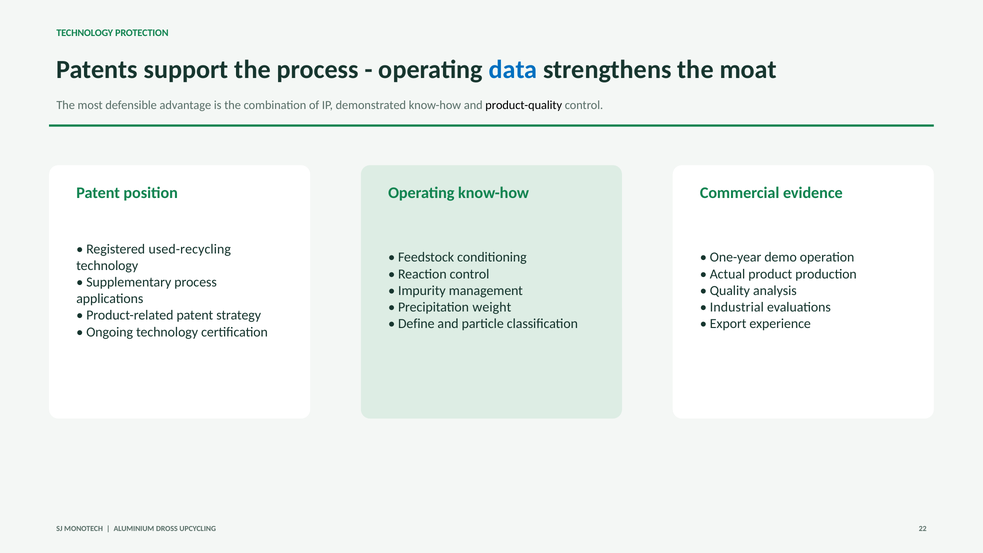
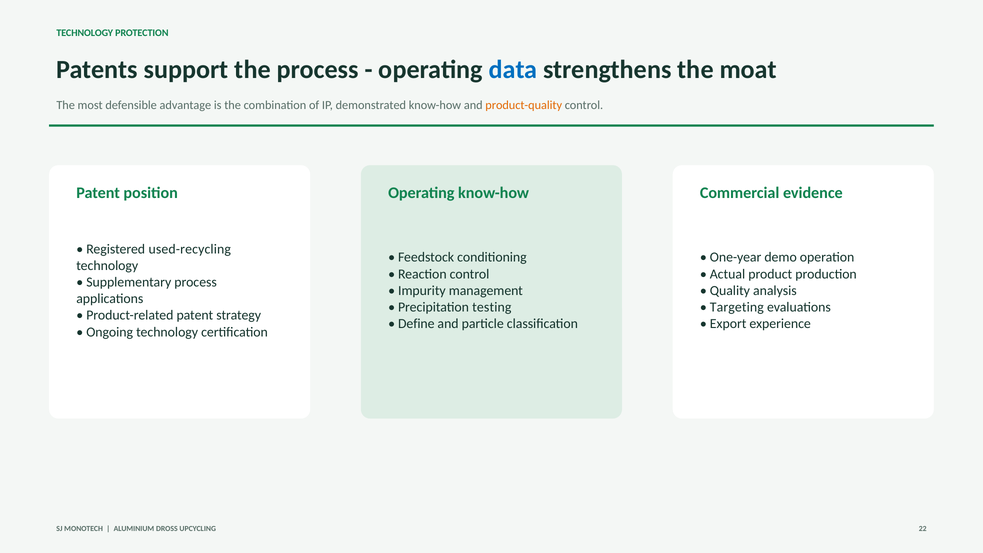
product-quality colour: black -> orange
weight: weight -> testing
Industrial: Industrial -> Targeting
